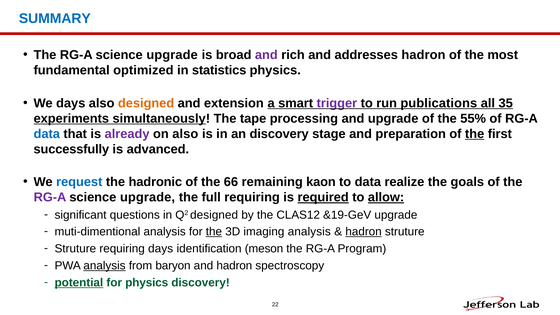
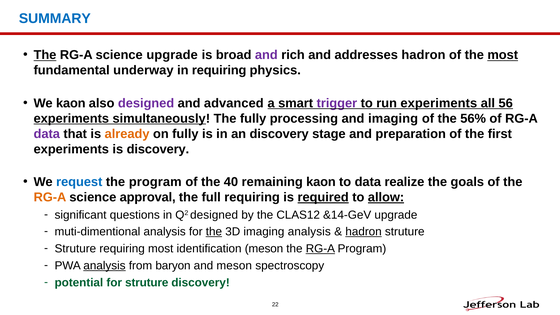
The at (45, 55) underline: none -> present
most at (503, 55) underline: none -> present
optimized: optimized -> underway
in statistics: statistics -> requiring
We days: days -> kaon
designed at (146, 103) colour: orange -> purple
extension: extension -> advanced
run publications: publications -> experiments
35: 35 -> 56
The tape: tape -> fully
and upgrade: upgrade -> imaging
55%: 55% -> 56%
data at (47, 134) colour: blue -> purple
already colour: purple -> orange
on also: also -> fully
the at (475, 134) underline: present -> none
successfully at (71, 149): successfully -> experiments
is advanced: advanced -> discovery
the hadronic: hadronic -> program
66: 66 -> 40
RG-A at (50, 197) colour: purple -> orange
upgrade at (148, 197): upgrade -> approval
&19-GeV: &19-GeV -> &14-GeV
requiring days: days -> most
RG-A at (320, 249) underline: none -> present
and hadron: hadron -> meson
potential underline: present -> none
for physics: physics -> struture
